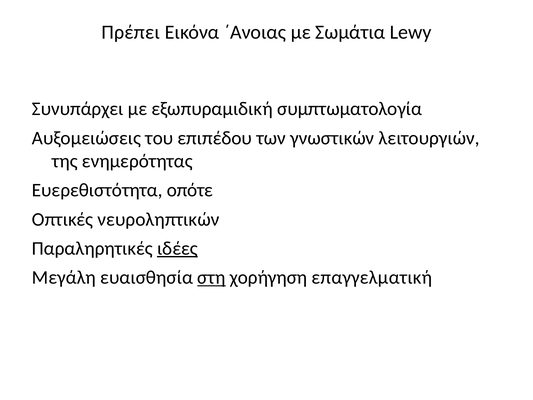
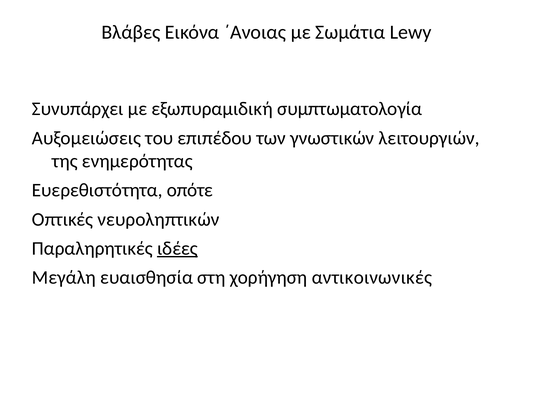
Πρέπει: Πρέπει -> Βλάβες
στη underline: present -> none
επαγγελματική: επαγγελματική -> αντικοινωνικές
